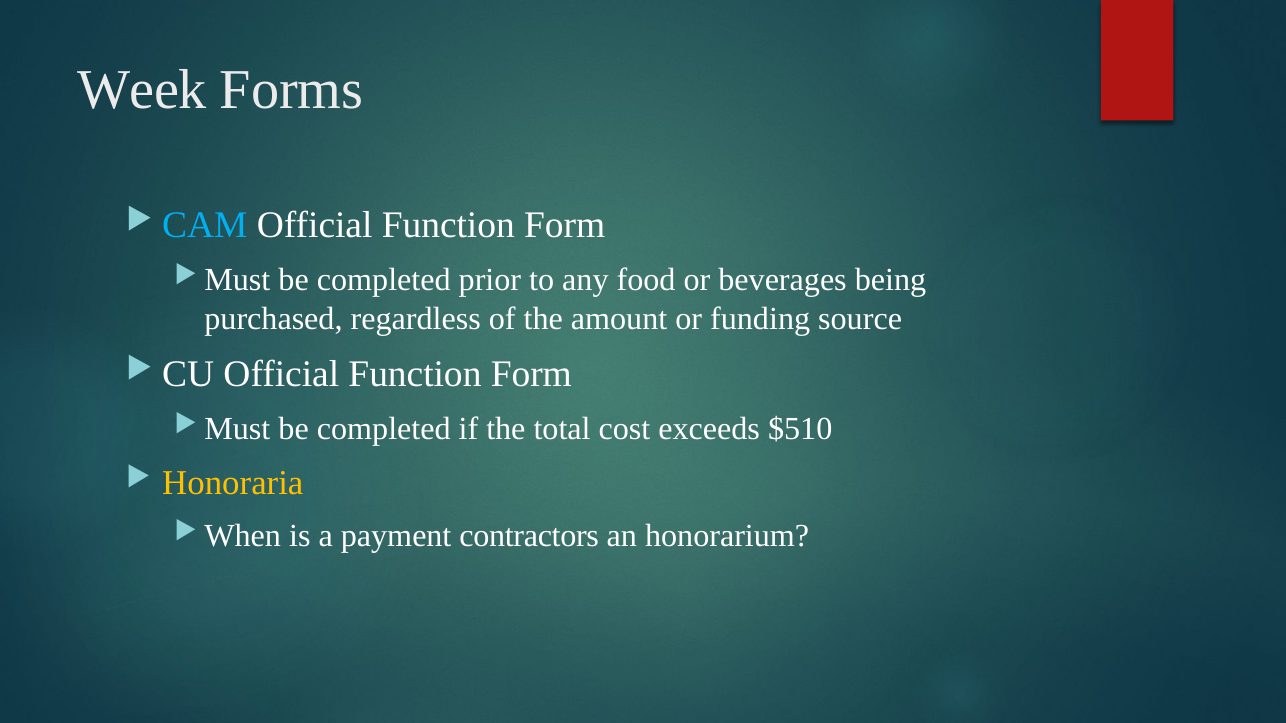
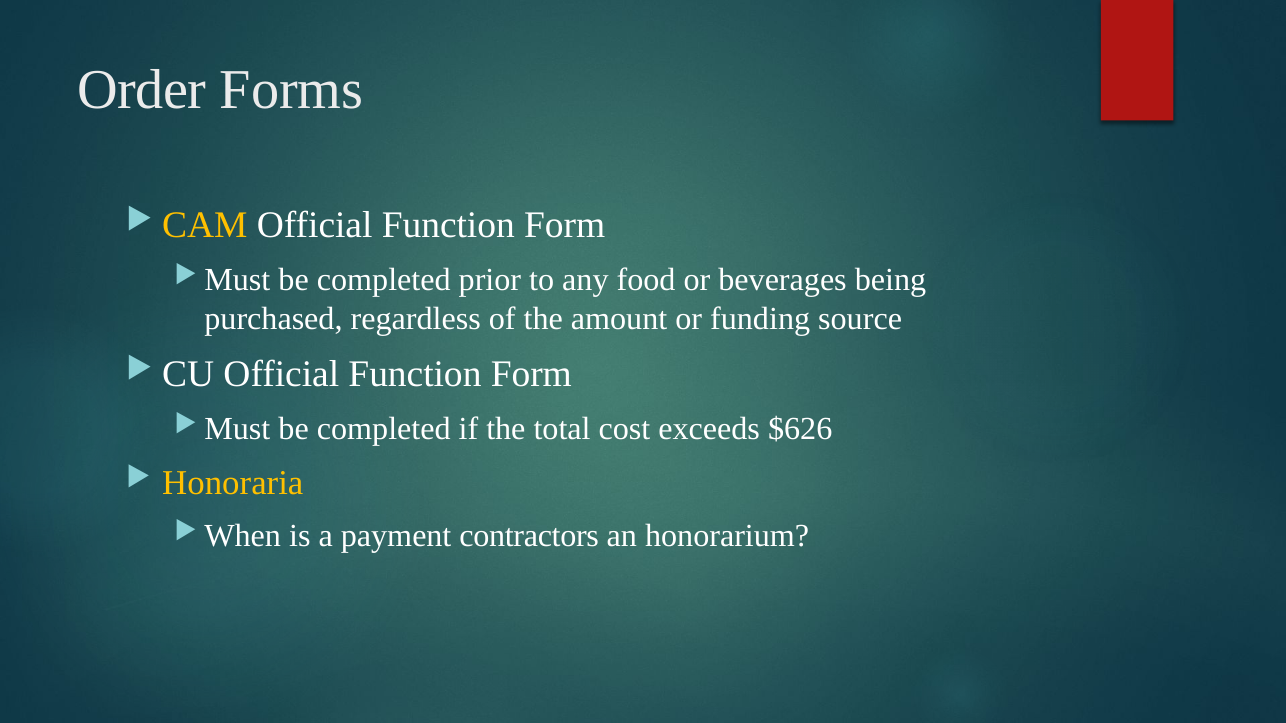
Week: Week -> Order
CAM colour: light blue -> yellow
$510: $510 -> $626
